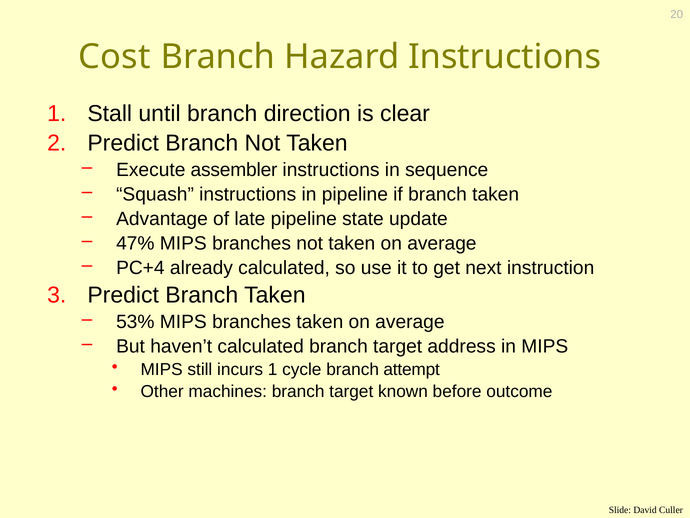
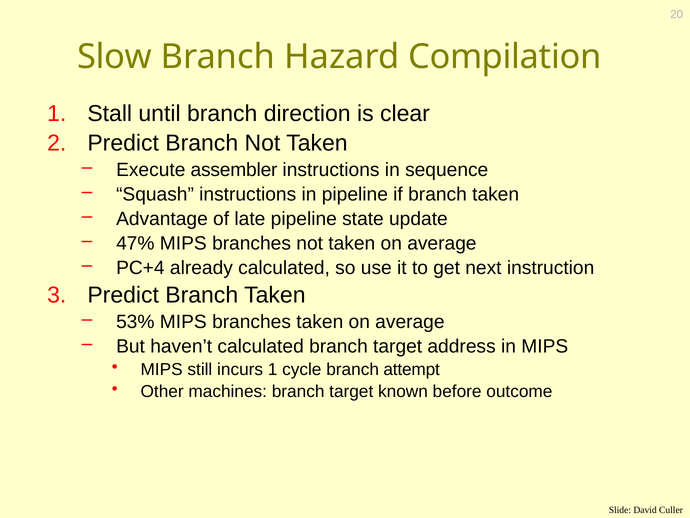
Cost: Cost -> Slow
Hazard Instructions: Instructions -> Compilation
